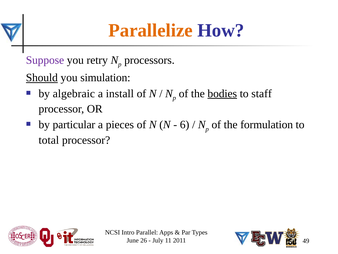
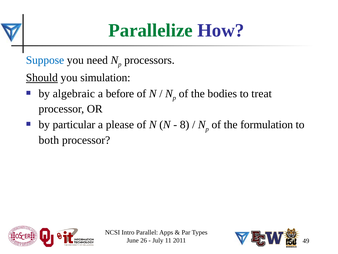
Parallelize colour: orange -> green
Suppose colour: purple -> blue
retry: retry -> need
install: install -> before
bodies underline: present -> none
staff: staff -> treat
pieces: pieces -> please
6: 6 -> 8
total: total -> both
